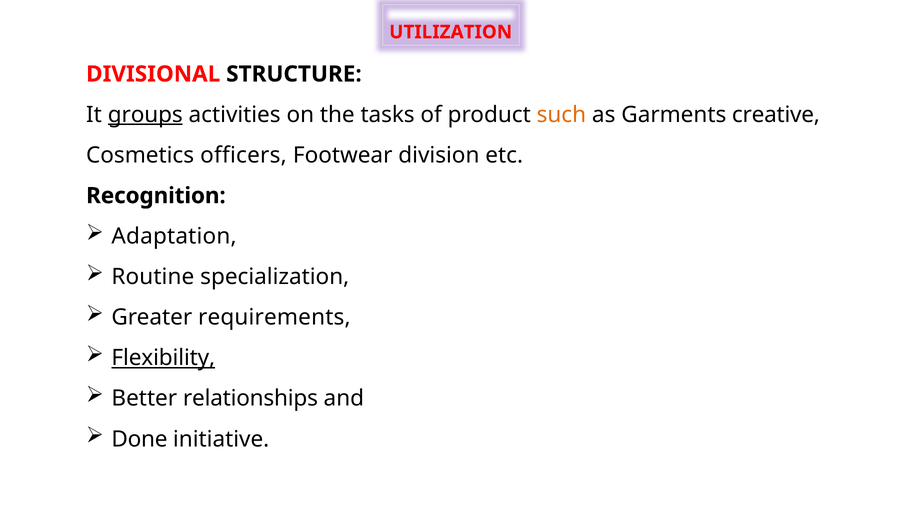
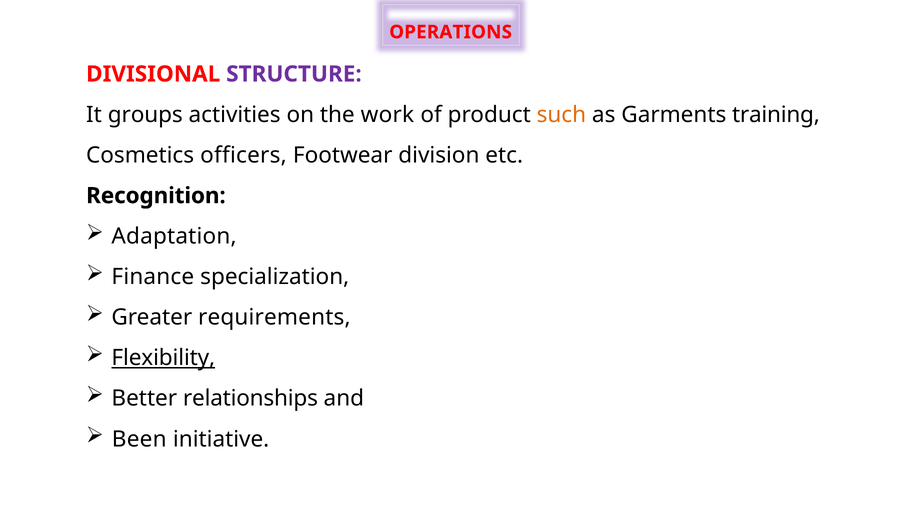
UTILIZATION: UTILIZATION -> OPERATIONS
STRUCTURE colour: black -> purple
groups underline: present -> none
tasks: tasks -> work
creative: creative -> training
Routine: Routine -> Finance
Done: Done -> Been
